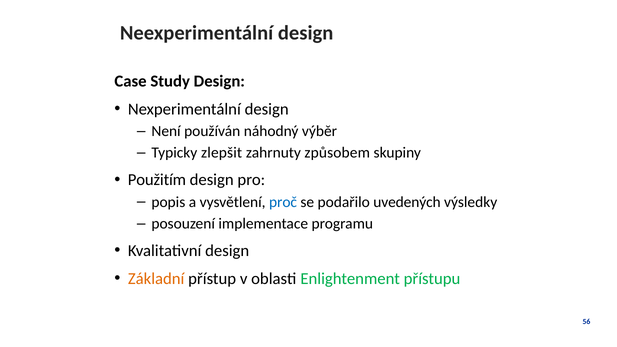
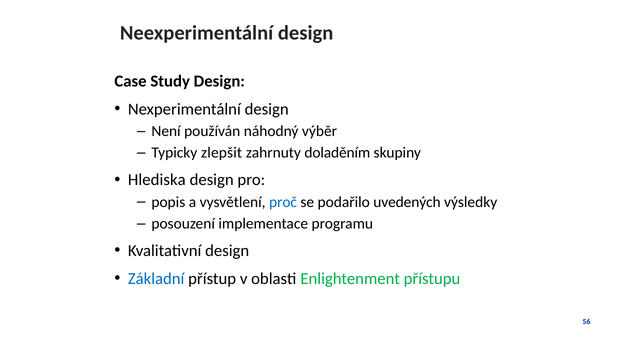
způsobem: způsobem -> doladěním
Použitím: Použitím -> Hlediska
Základní colour: orange -> blue
